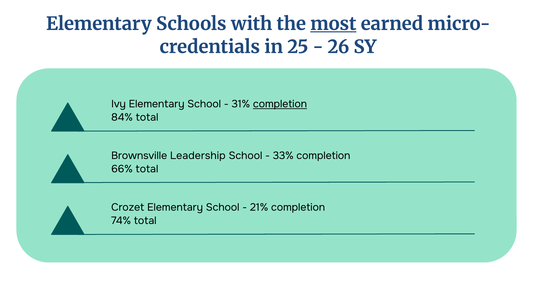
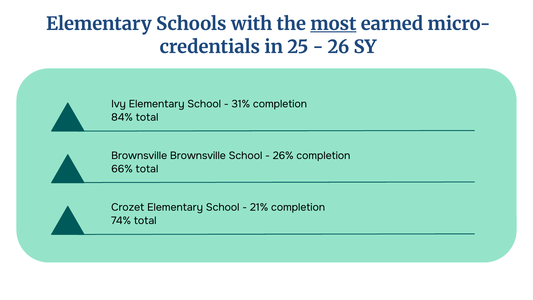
completion at (280, 104) underline: present -> none
Brownsville Leadership: Leadership -> Brownsville
33%: 33% -> 26%
